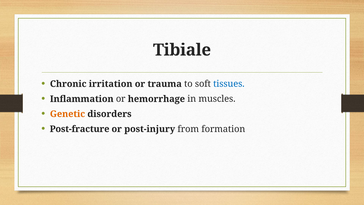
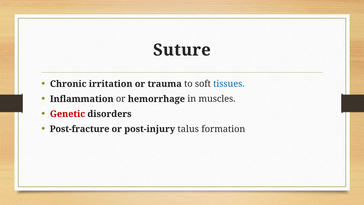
Tibiale: Tibiale -> Suture
Genetic colour: orange -> red
from: from -> talus
